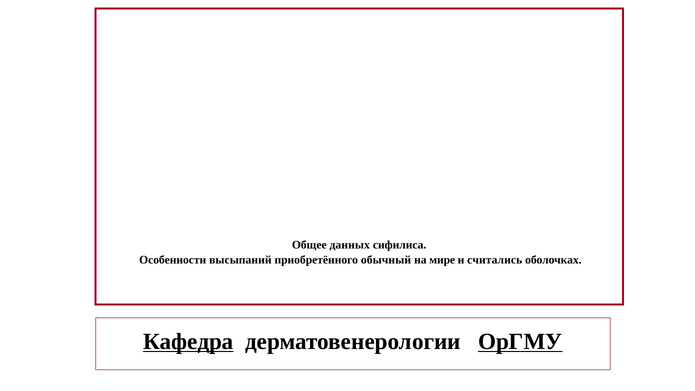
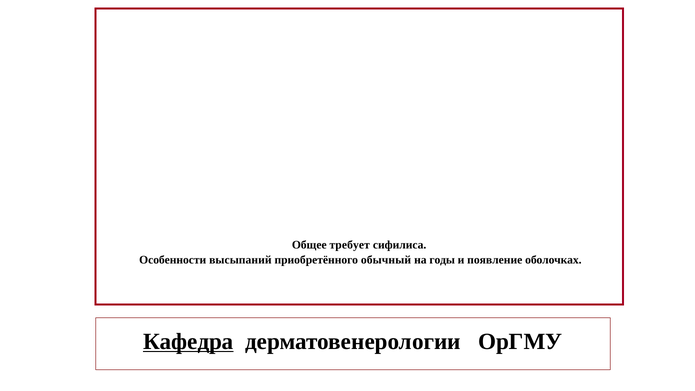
данных: данных -> требует
мире: мире -> годы
считались: считались -> появление
ОрГМУ underline: present -> none
